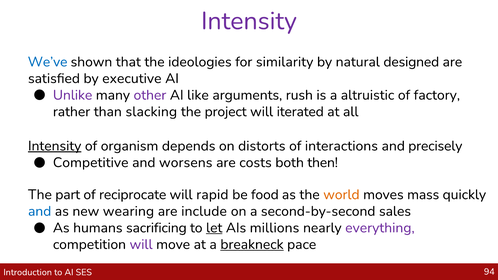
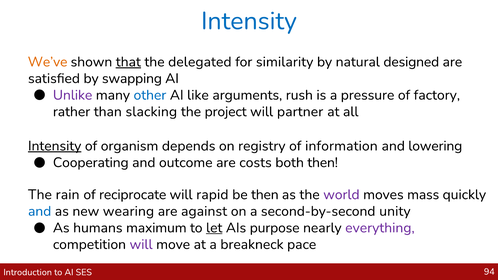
Intensity at (249, 21) colour: purple -> blue
We’ve colour: blue -> orange
that underline: none -> present
ideologies: ideologies -> delegated
executive: executive -> swapping
other colour: purple -> blue
altruistic: altruistic -> pressure
iterated: iterated -> partner
distorts: distorts -> registry
interactions: interactions -> information
precisely: precisely -> lowering
Competitive: Competitive -> Cooperating
worsens: worsens -> outcome
part: part -> rain
be food: food -> then
world colour: orange -> purple
include: include -> against
sales: sales -> unity
sacrificing: sacrificing -> maximum
millions: millions -> purpose
breakneck underline: present -> none
